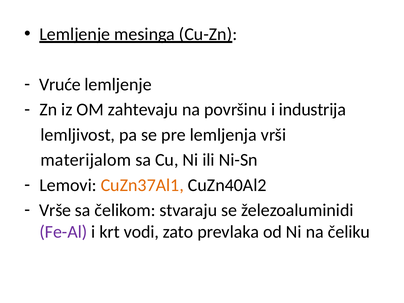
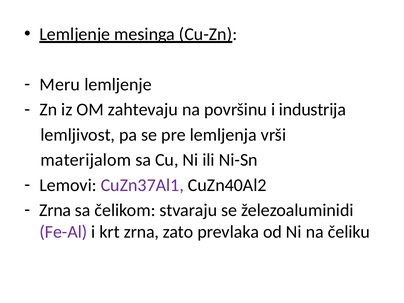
Vruće: Vruće -> Meru
CuZn37Al1 colour: orange -> purple
Vrše at (55, 210): Vrše -> Zrna
krt vodi: vodi -> zrna
